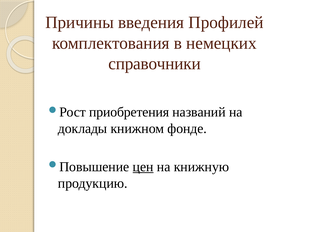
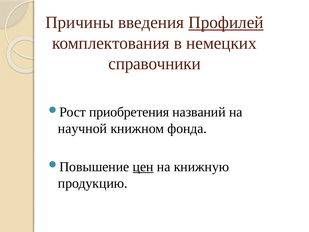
Профилей underline: none -> present
доклады: доклады -> научной
фонде: фонде -> фонда
